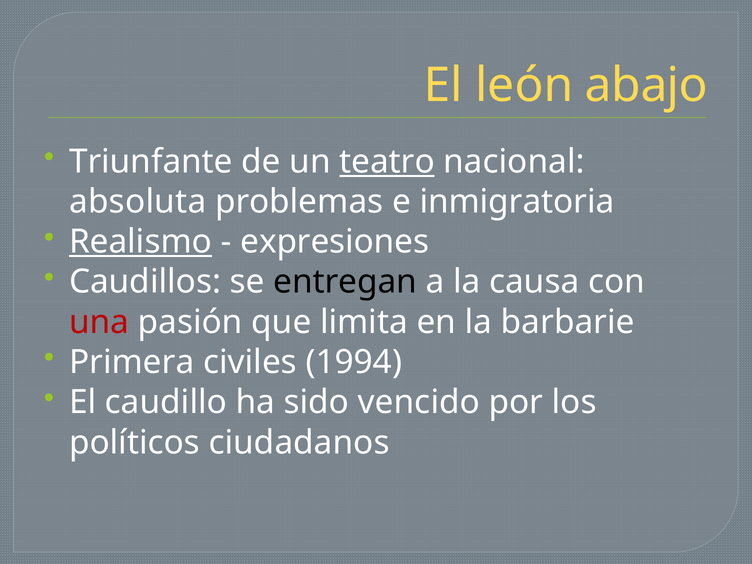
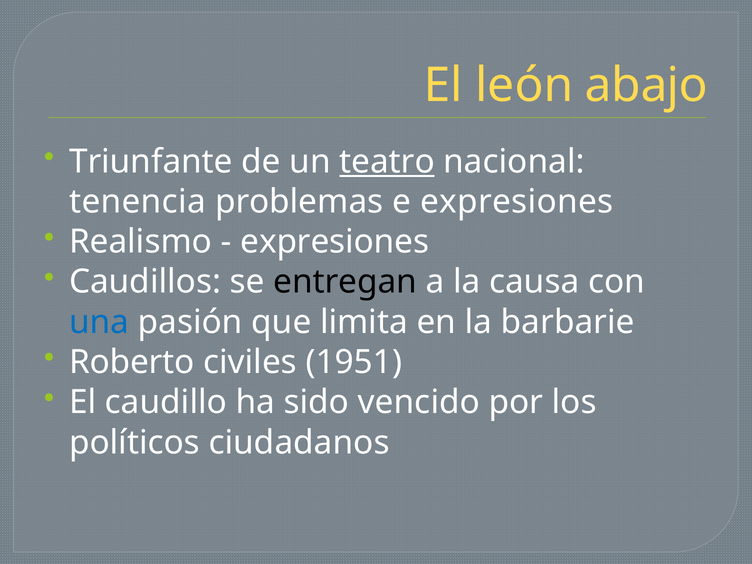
absoluta: absoluta -> tenencia
e inmigratoria: inmigratoria -> expresiones
Realismo underline: present -> none
una colour: red -> blue
Primera: Primera -> Roberto
1994: 1994 -> 1951
